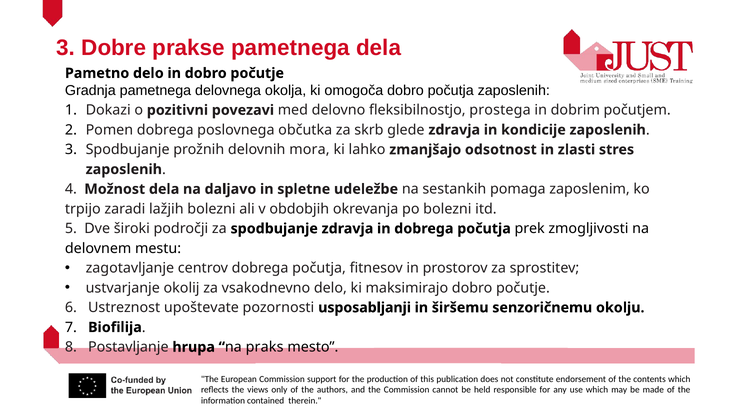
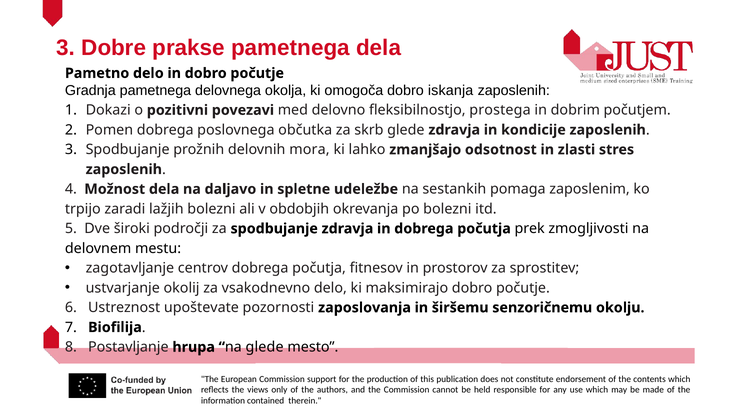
dobro počutja: počutja -> iskanja
usposabljanji: usposabljanji -> zaposlovanja
na praks: praks -> glede
